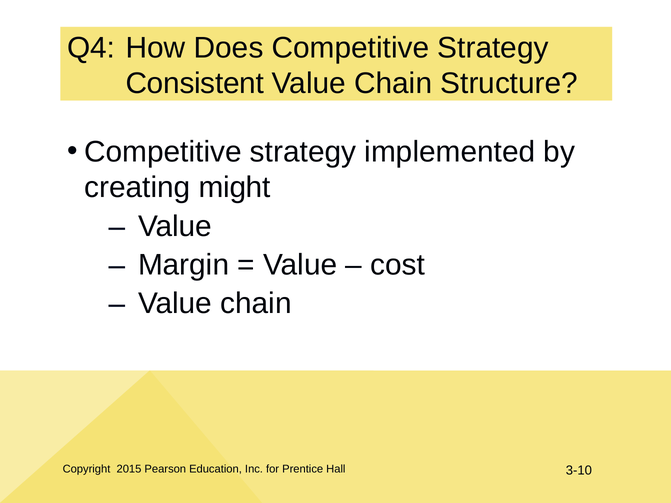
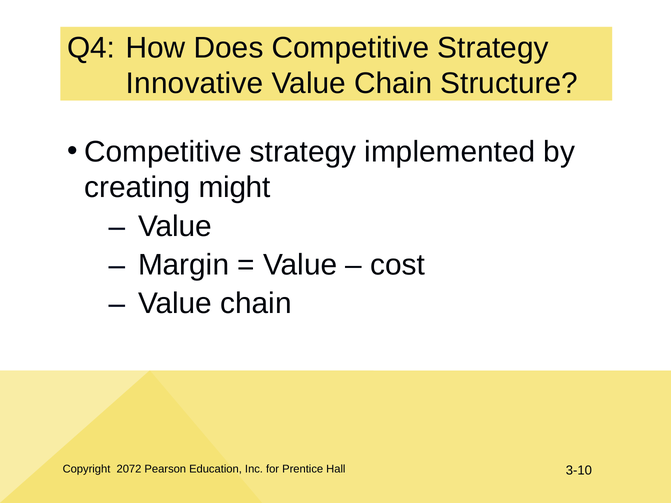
Consistent: Consistent -> Innovative
2015: 2015 -> 2072
